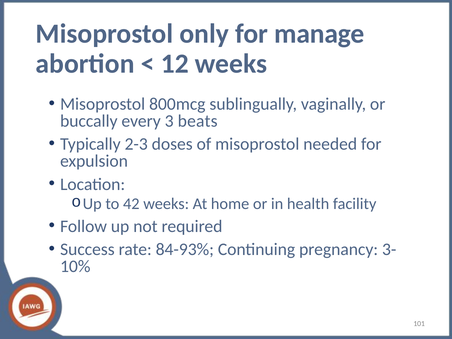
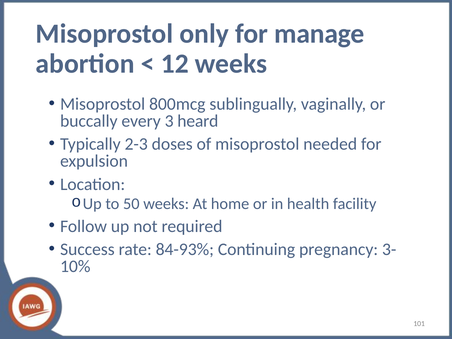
beats: beats -> heard
42: 42 -> 50
